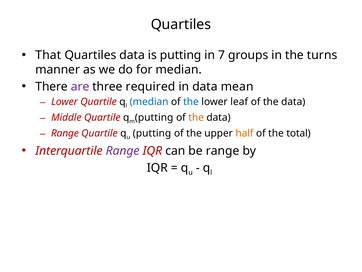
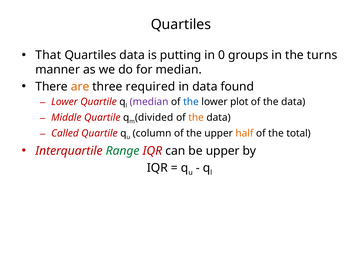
7: 7 -> 0
are colour: purple -> orange
mean: mean -> found
median at (149, 102) colour: blue -> purple
leaf: leaf -> plot
putting at (154, 117): putting -> divided
Range at (65, 133): Range -> Called
putting at (152, 133): putting -> column
Range at (123, 151) colour: purple -> green
be range: range -> upper
